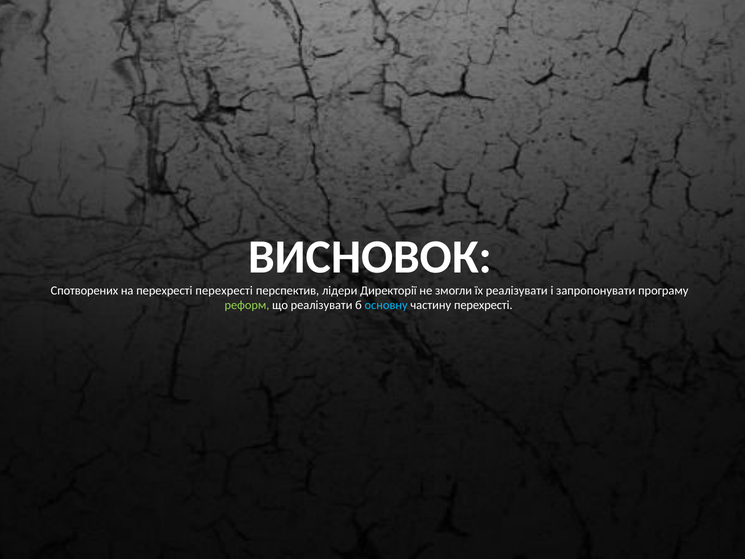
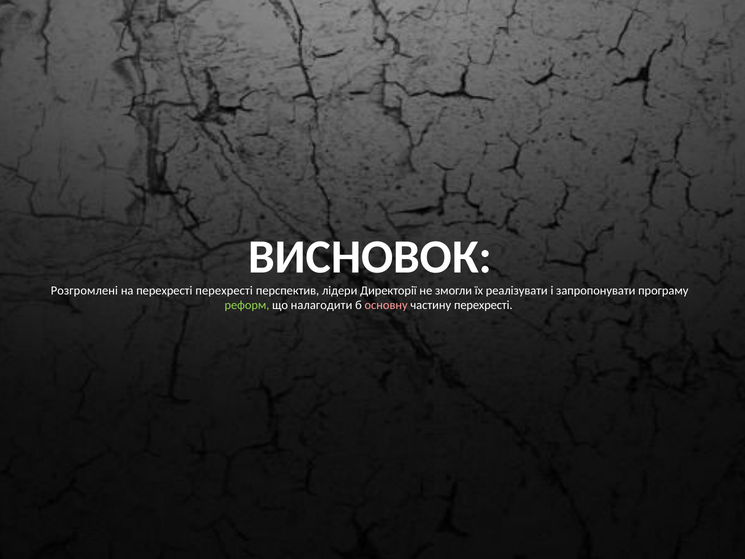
Спотворених: Спотворених -> Розгромлені
що реалізувати: реалізувати -> налагодити
основну colour: light blue -> pink
